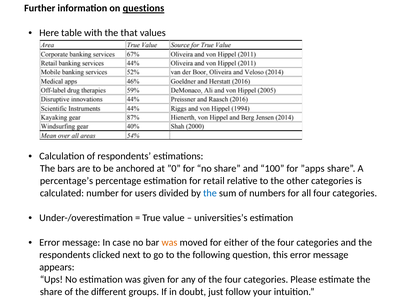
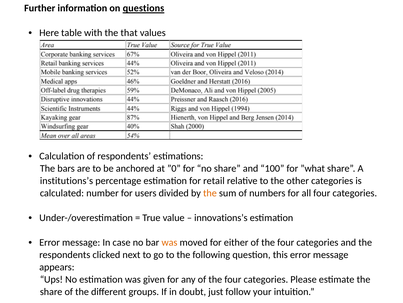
”apps: ”apps -> ”what
percentage’s: percentage’s -> institutions’s
the at (210, 193) colour: blue -> orange
universities’s: universities’s -> innovations’s
